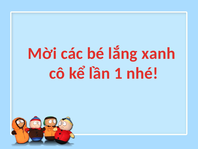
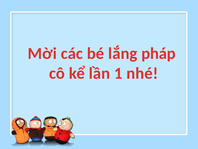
xanh: xanh -> pháp
